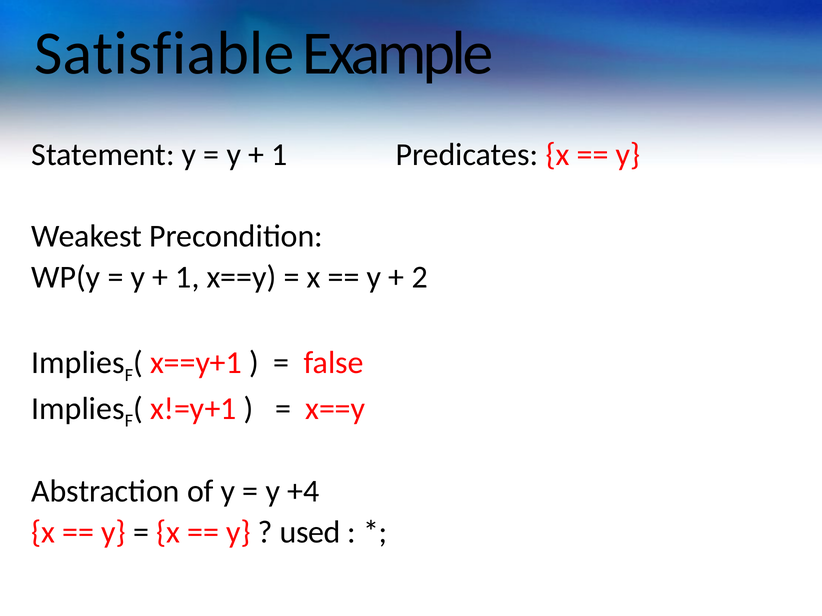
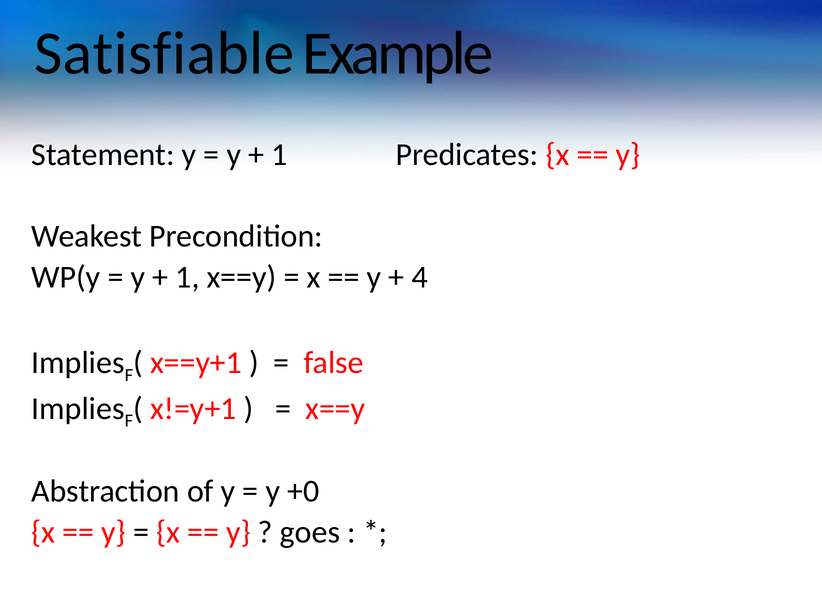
2: 2 -> 4
+4: +4 -> +0
used: used -> goes
